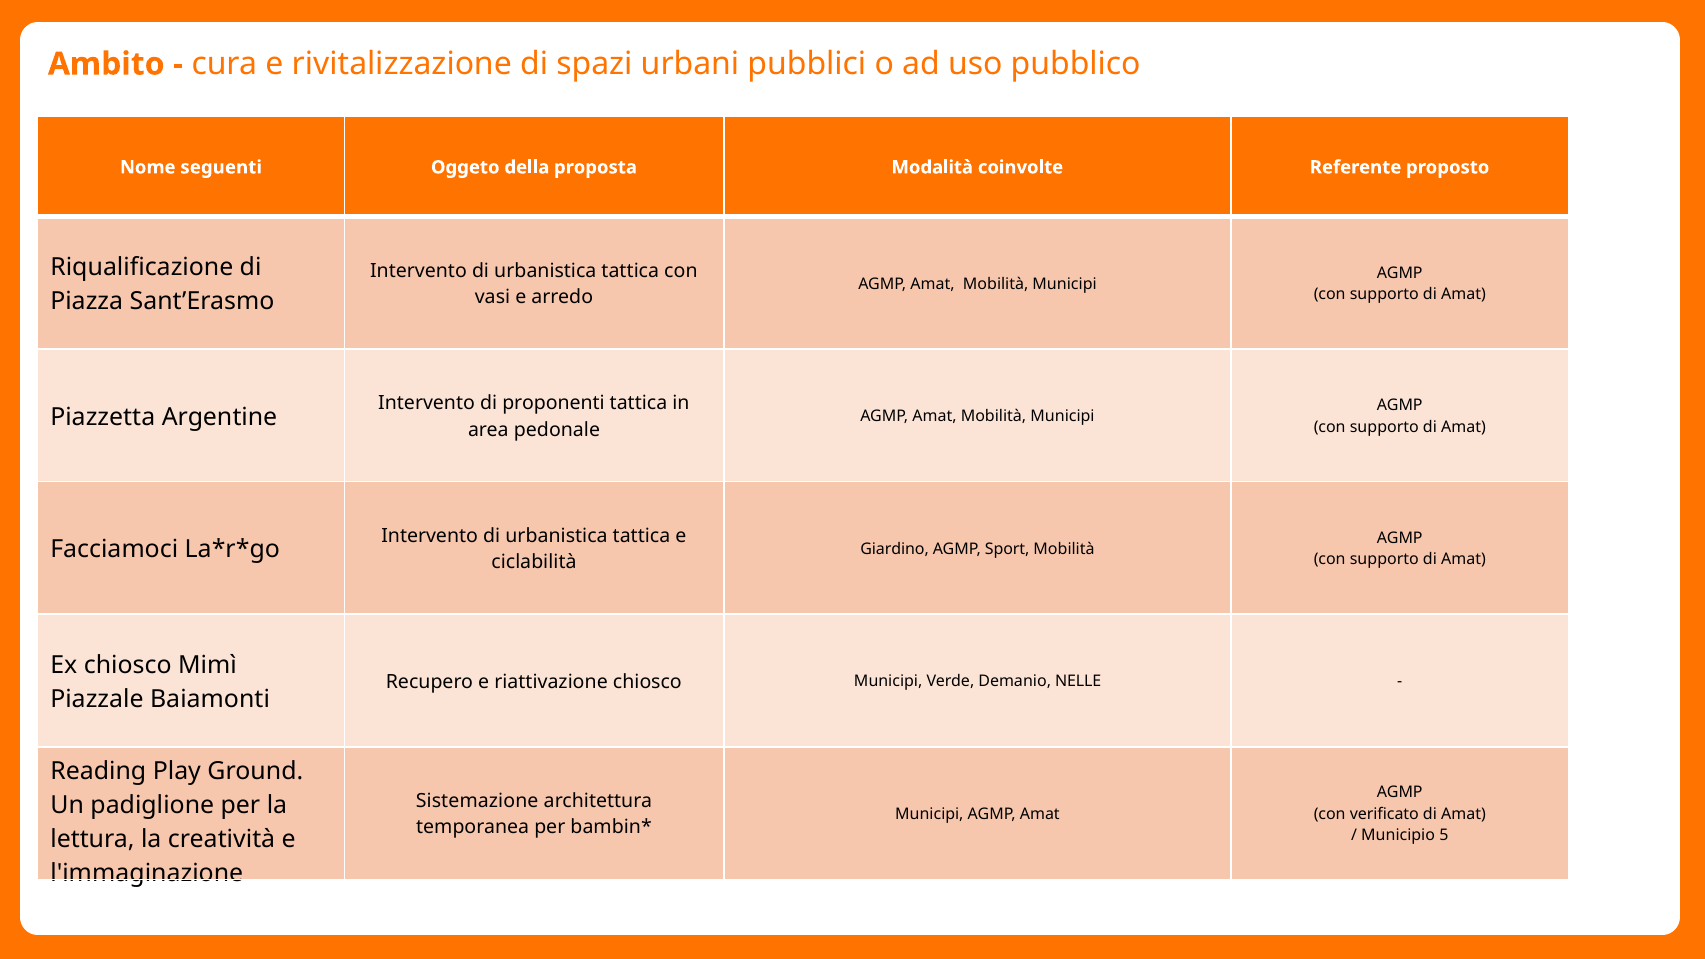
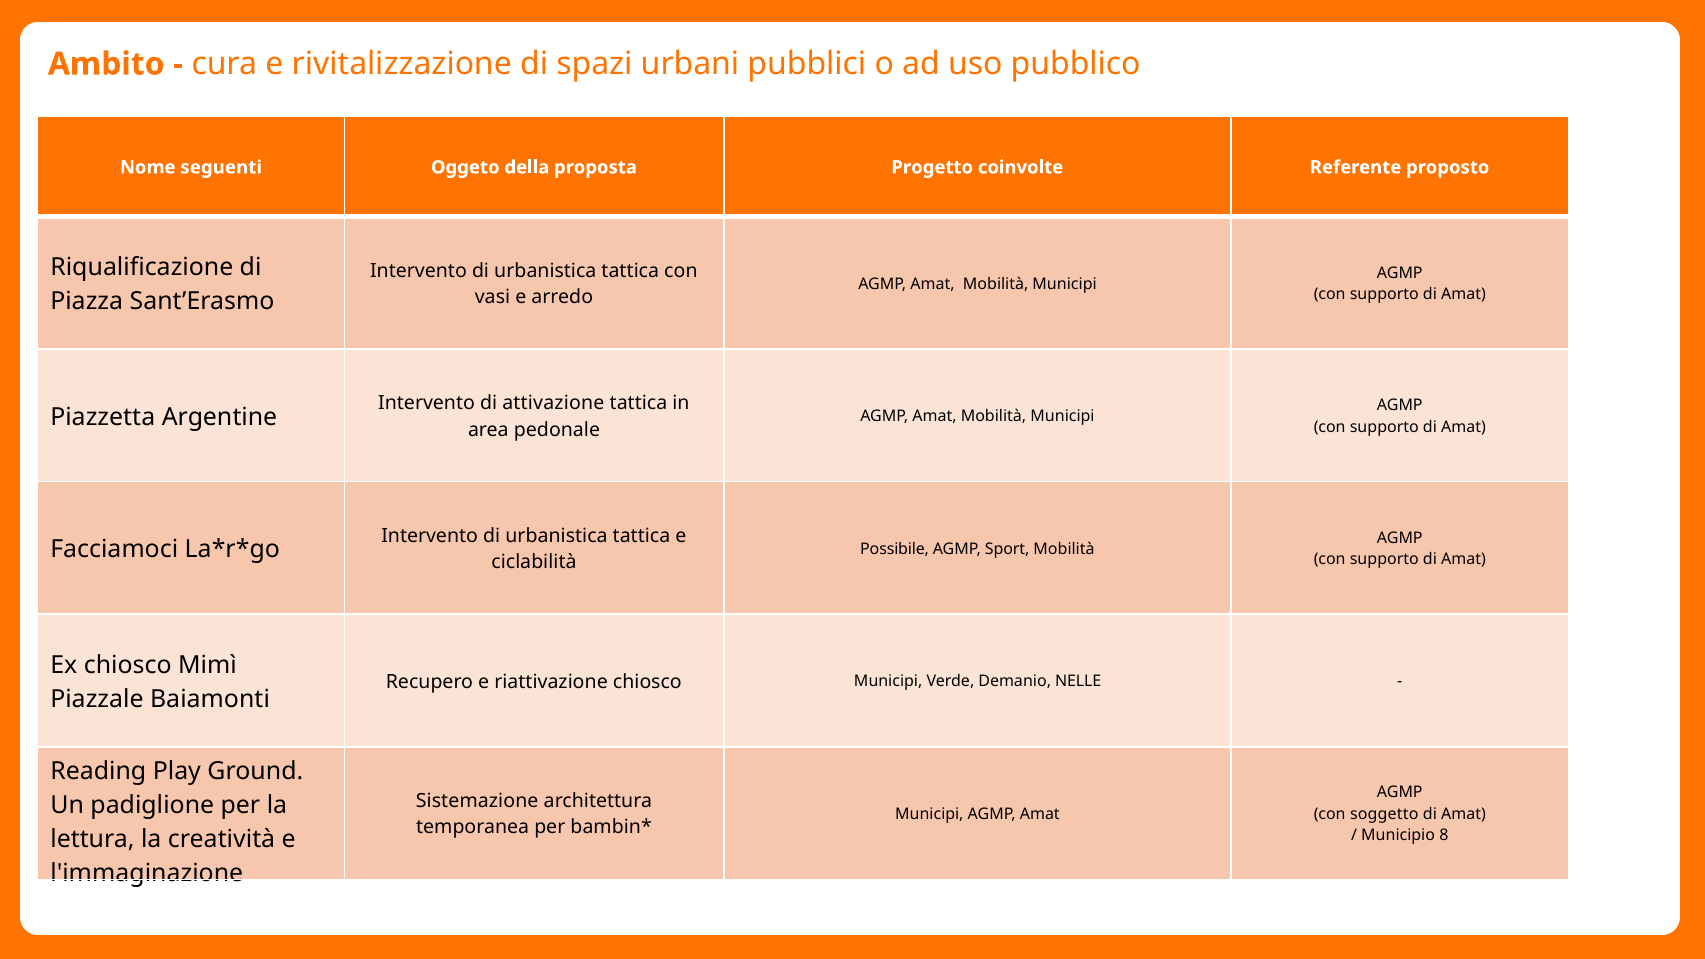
Modalità: Modalità -> Progetto
proponenti: proponenti -> attivazione
Giardino: Giardino -> Possibile
verificato: verificato -> soggetto
5: 5 -> 8
